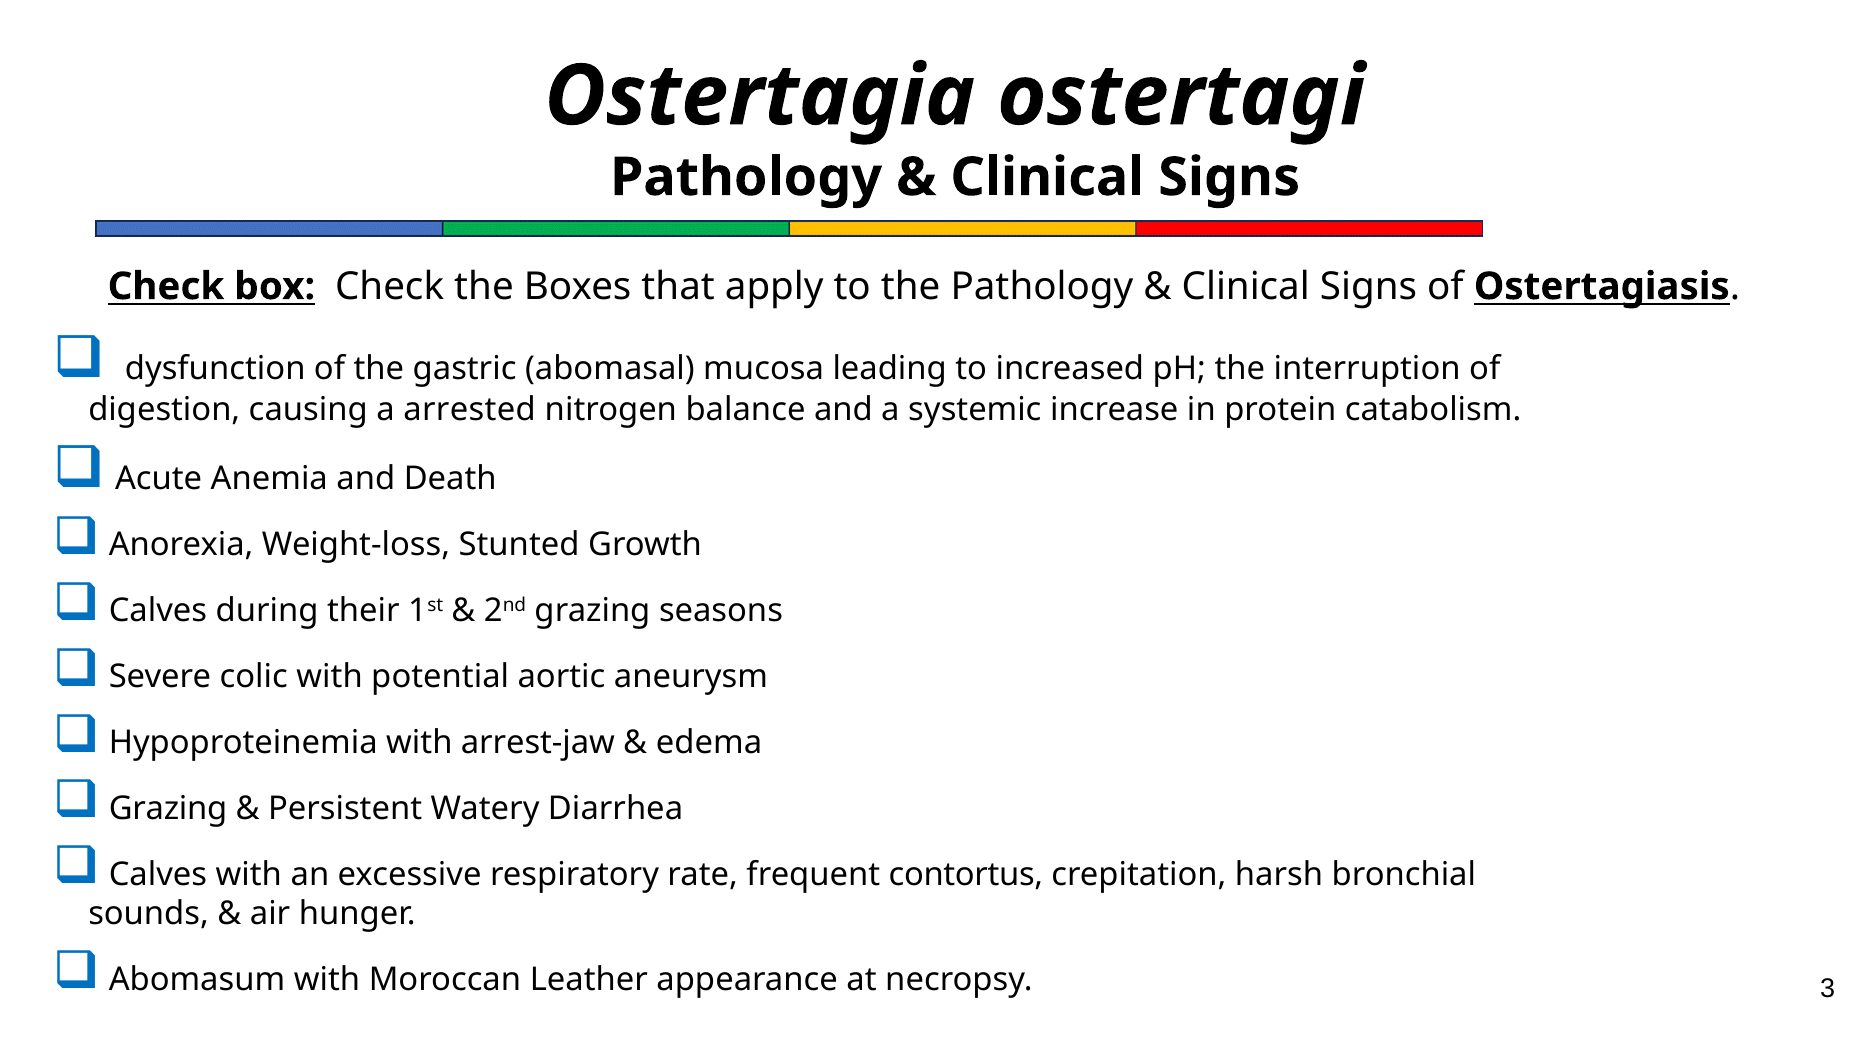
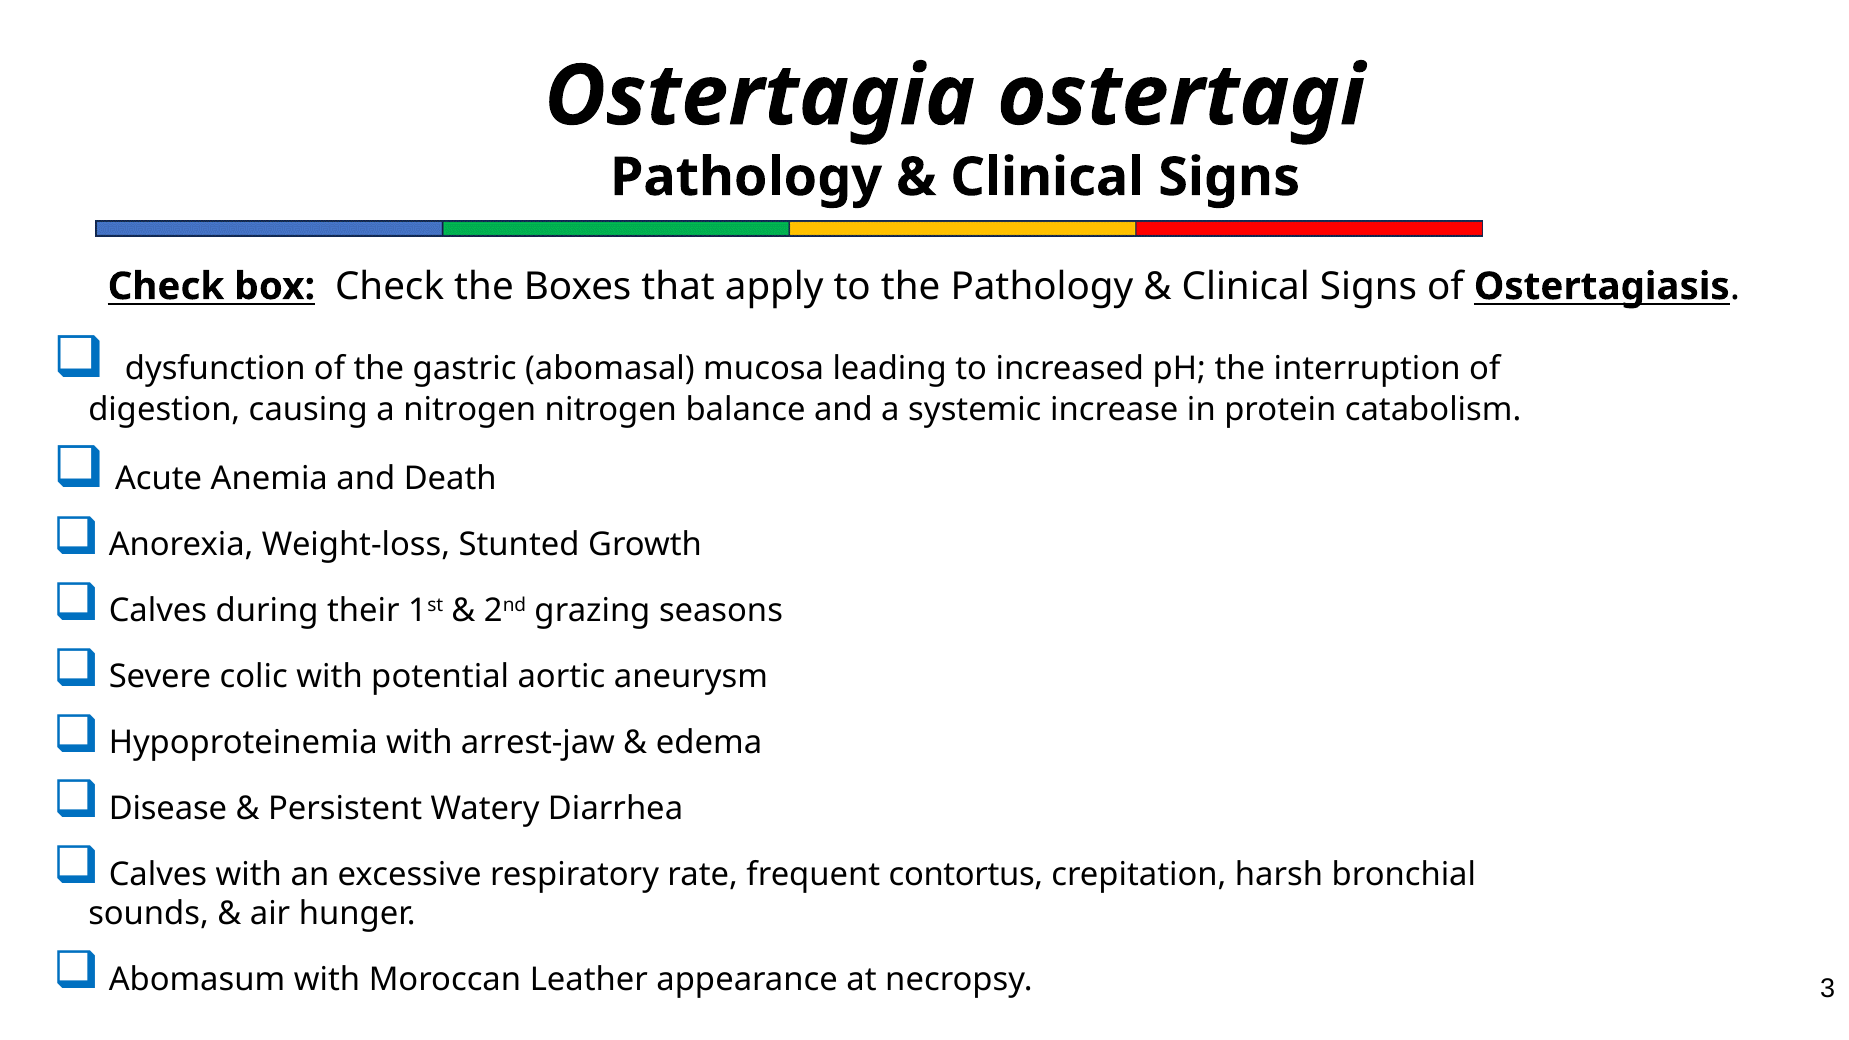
a arrested: arrested -> nitrogen
Grazing at (168, 809): Grazing -> Disease
